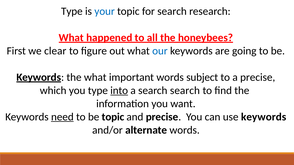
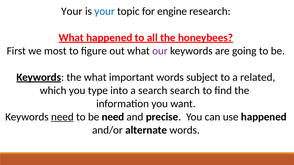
Type at (72, 11): Type -> Your
for search: search -> engine
clear: clear -> most
our colour: blue -> purple
a precise: precise -> related
into underline: present -> none
be topic: topic -> need
use keywords: keywords -> happened
